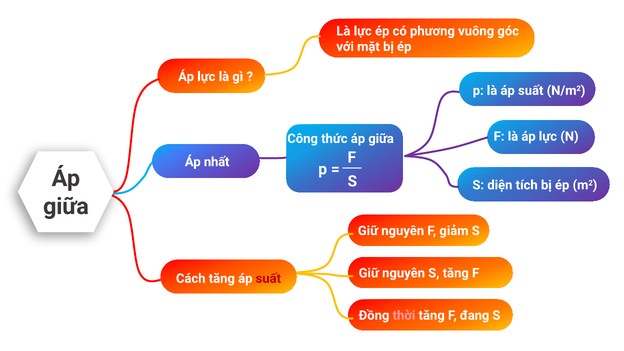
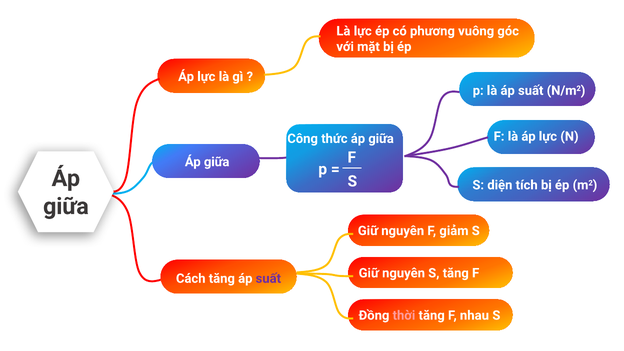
nhất at (217, 162): nhất -> giữa
suất at (268, 278) colour: red -> purple
đang: đang -> nhau
